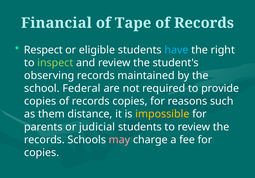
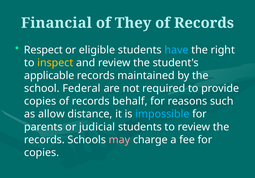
Tape: Tape -> They
inspect colour: light green -> yellow
observing: observing -> applicable
records copies: copies -> behalf
them: them -> allow
impossible colour: yellow -> light blue
